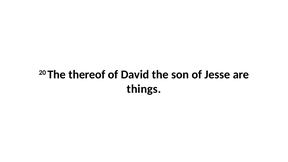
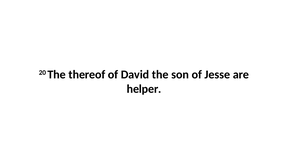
things: things -> helper
